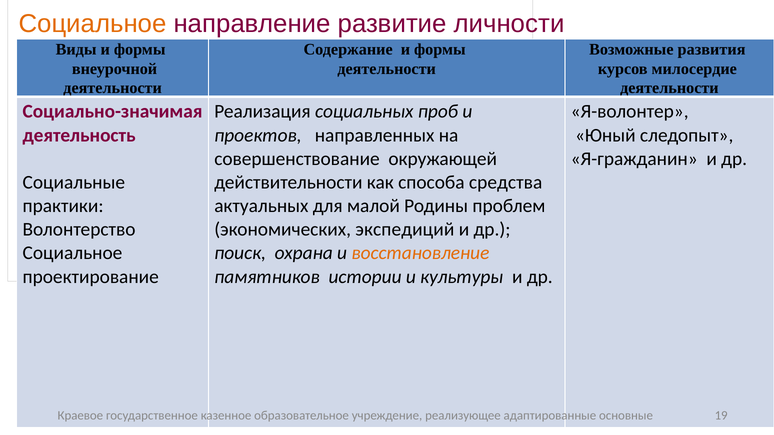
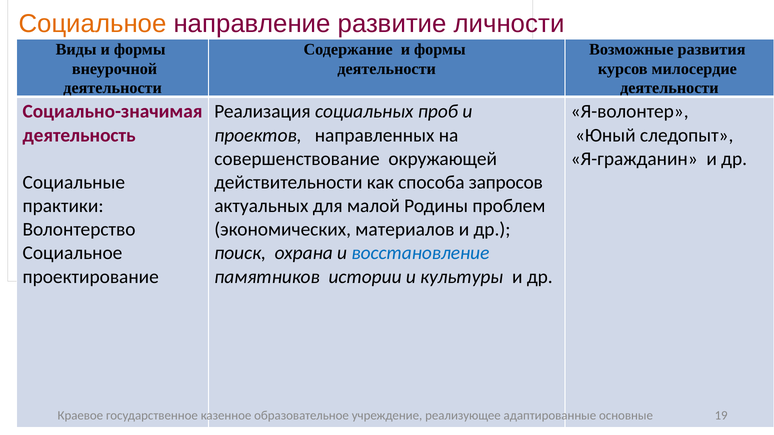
средства: средства -> запросов
экспедиций: экспедиций -> материалов
восстановление colour: orange -> blue
